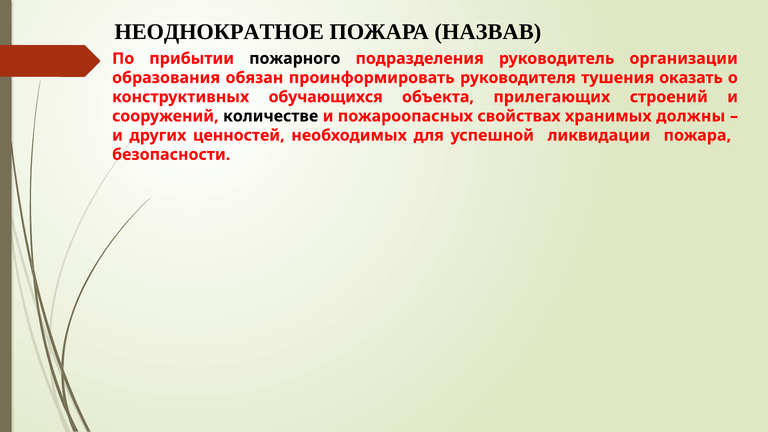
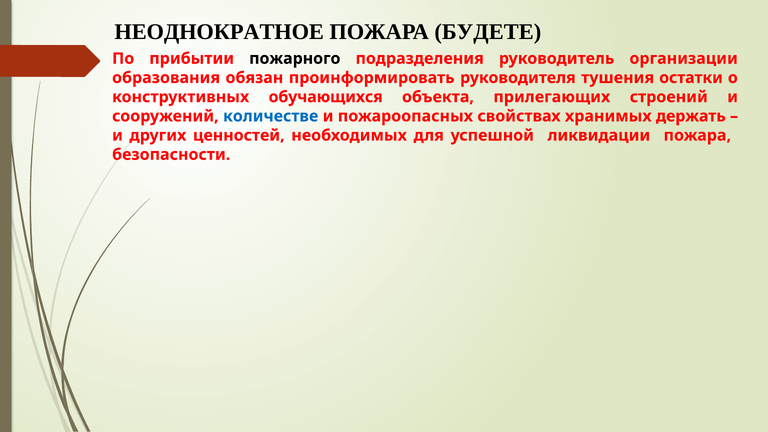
НАЗВАВ: НАЗВАВ -> БУДЕТЕ
оказать: оказать -> остатки
количестве colour: black -> blue
должны: должны -> держать
